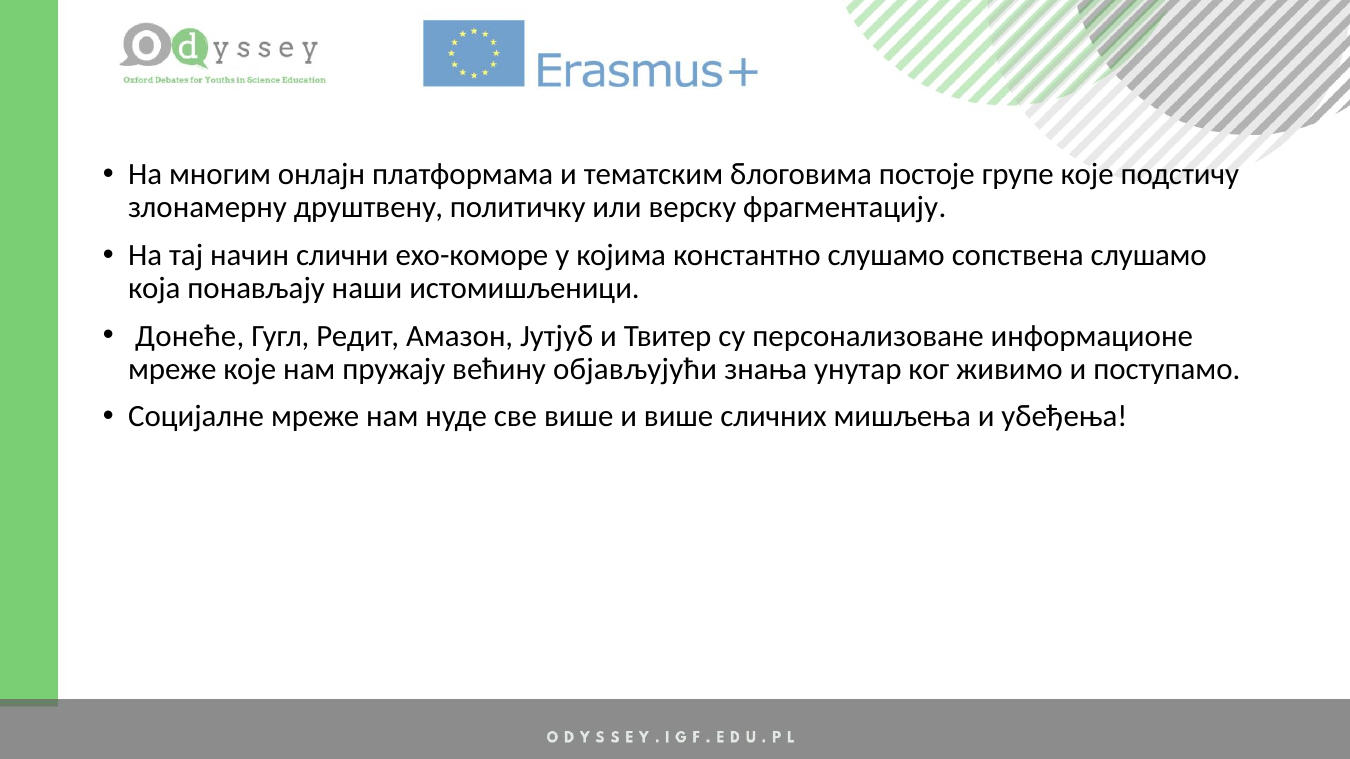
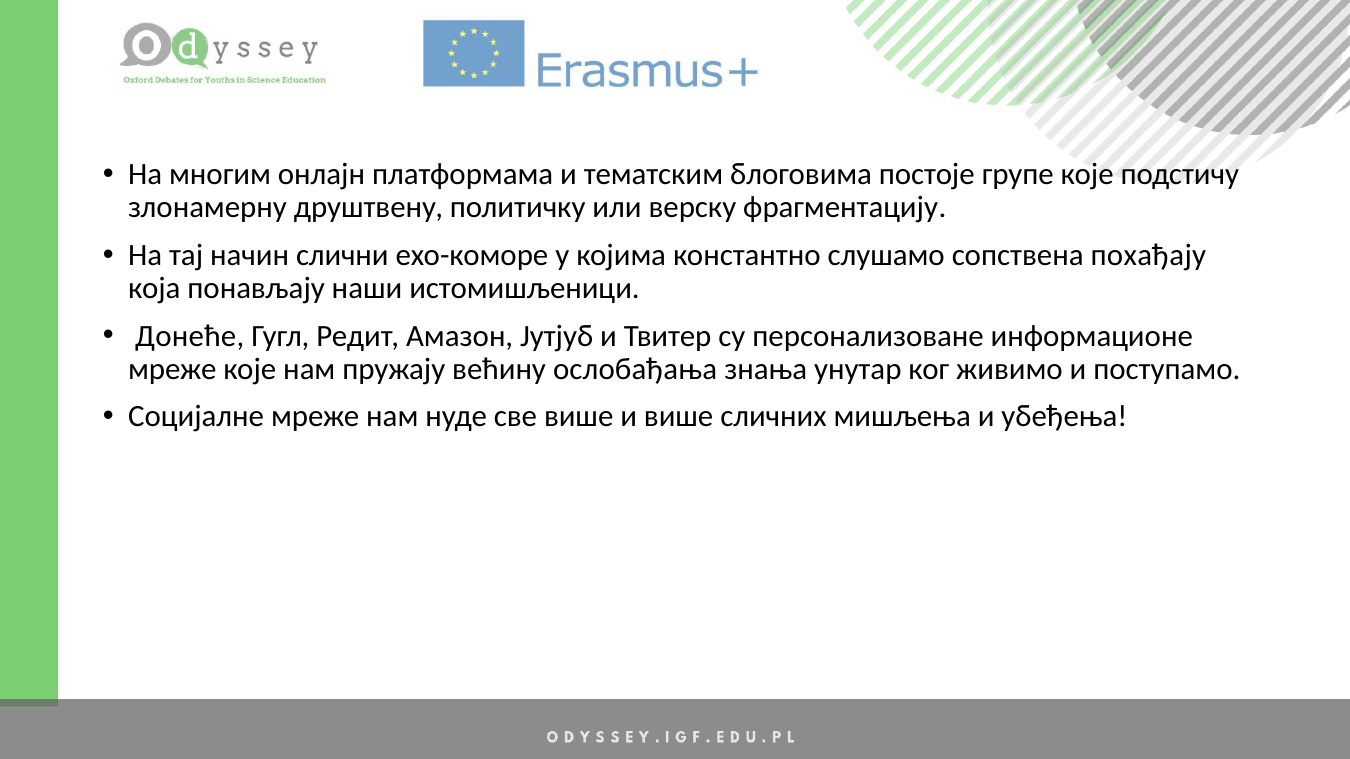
сопствена слушамо: слушамо -> похађају
објављујући: објављујући -> ослобађања
